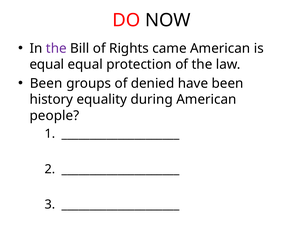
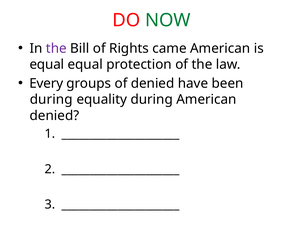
NOW colour: black -> green
Been at (46, 83): Been -> Every
history at (51, 100): history -> during
people at (54, 116): people -> denied
